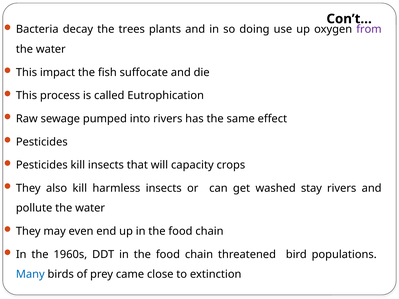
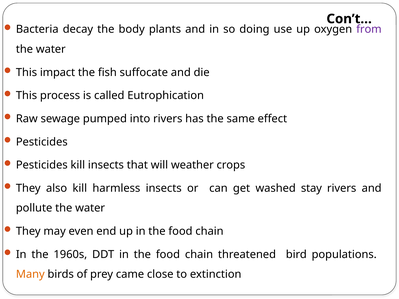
trees: trees -> body
capacity: capacity -> weather
Many colour: blue -> orange
